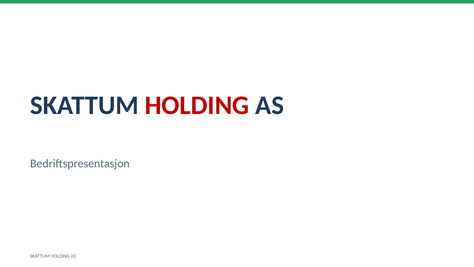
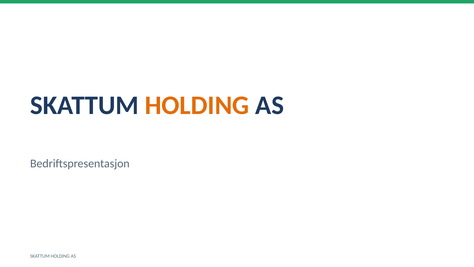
HOLDING at (197, 105) colour: red -> orange
